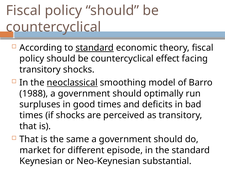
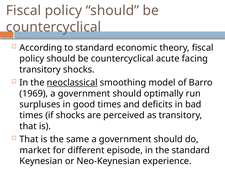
standard at (95, 48) underline: present -> none
effect: effect -> acute
1988: 1988 -> 1969
substantial: substantial -> experience
